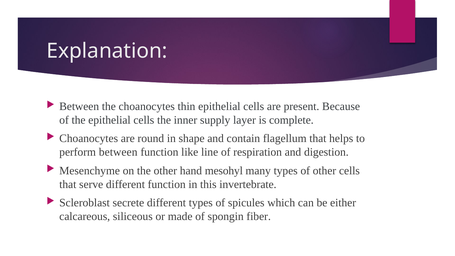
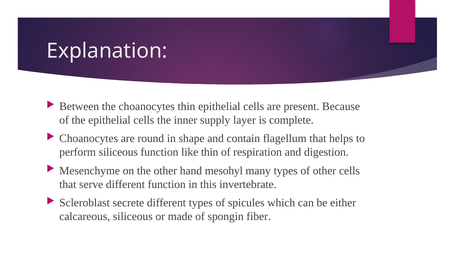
perform between: between -> siliceous
like line: line -> thin
